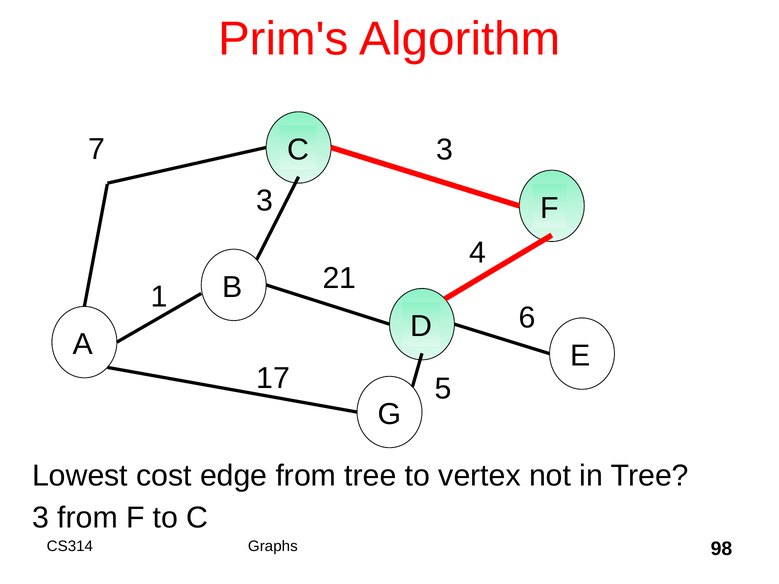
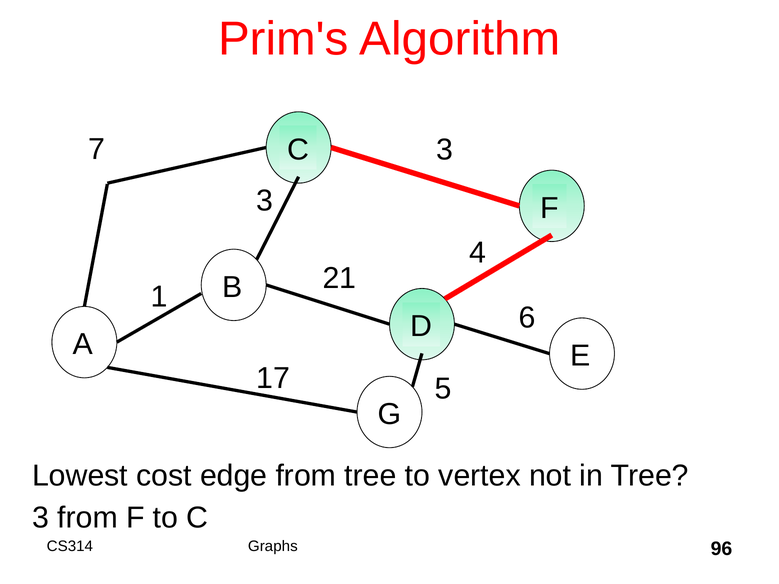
98: 98 -> 96
